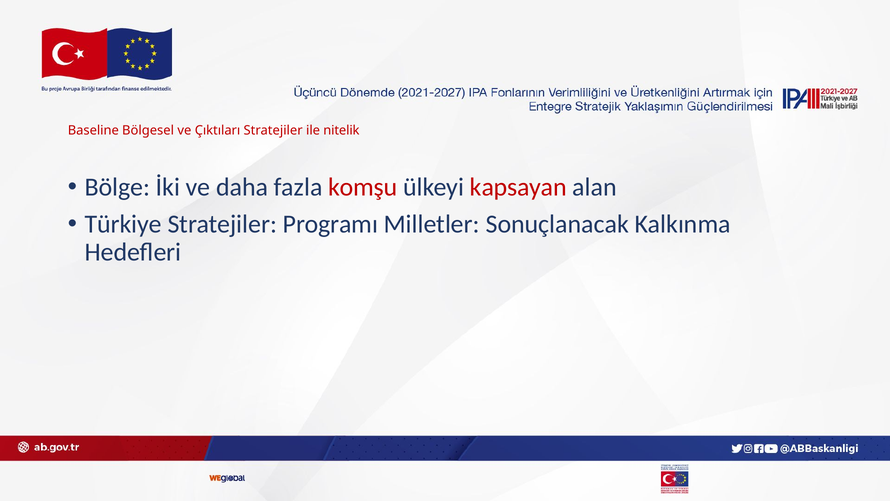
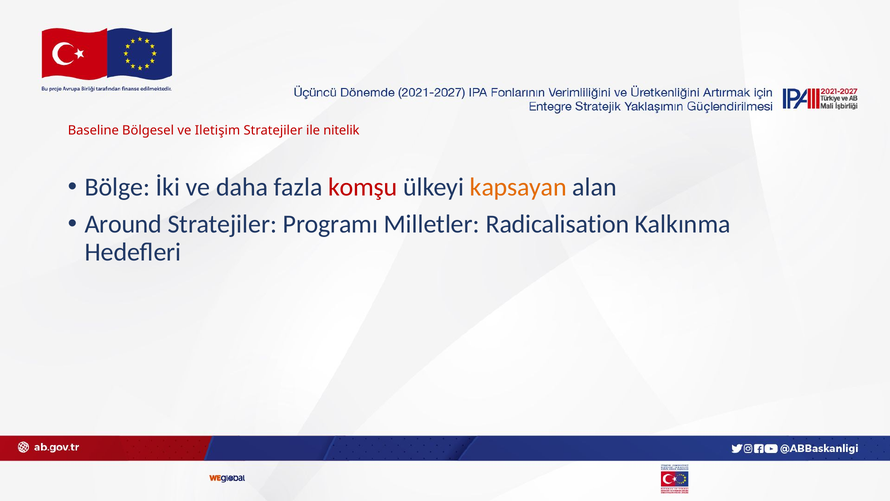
Çıktıları: Çıktıları -> Iletişim
kapsayan colour: red -> orange
Türkiye: Türkiye -> Around
Sonuçlanacak: Sonuçlanacak -> Radicalisation
